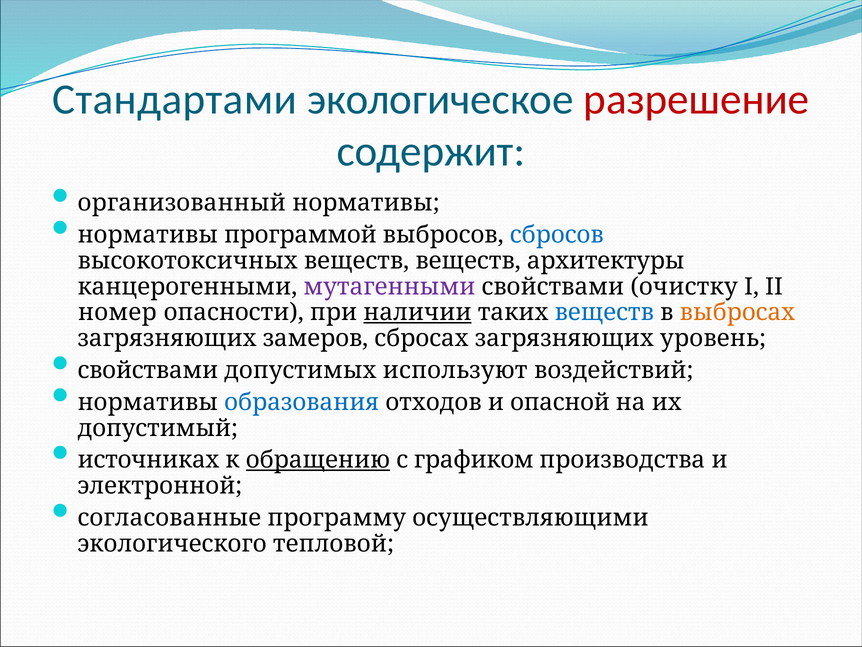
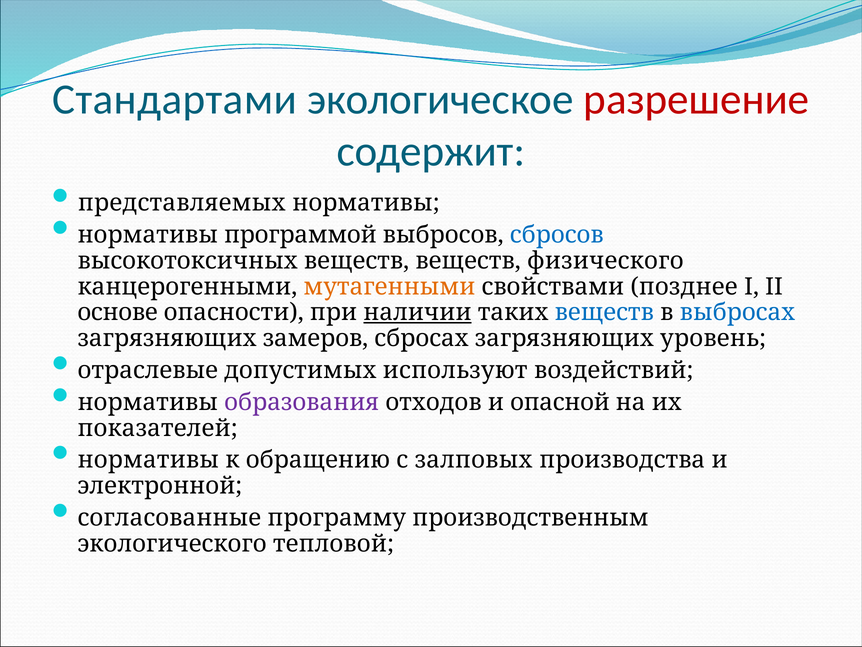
организованный: организованный -> представляемых
архитектуры: архитектуры -> физического
мутагенными colour: purple -> orange
очистку: очистку -> позднее
номер: номер -> основе
выбросах colour: orange -> blue
свойствами at (148, 370): свойствами -> отраслевые
образования colour: blue -> purple
допустимый: допустимый -> показателей
источниках at (148, 460): источниках -> нормативы
обращению underline: present -> none
графиком: графиком -> залповых
осуществляющими: осуществляющими -> производственным
